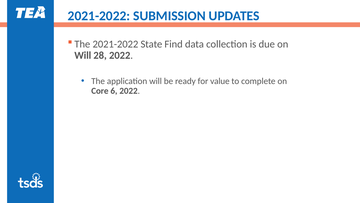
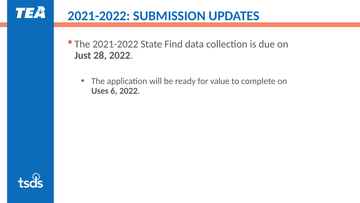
Will at (83, 55): Will -> Just
Core: Core -> Uses
